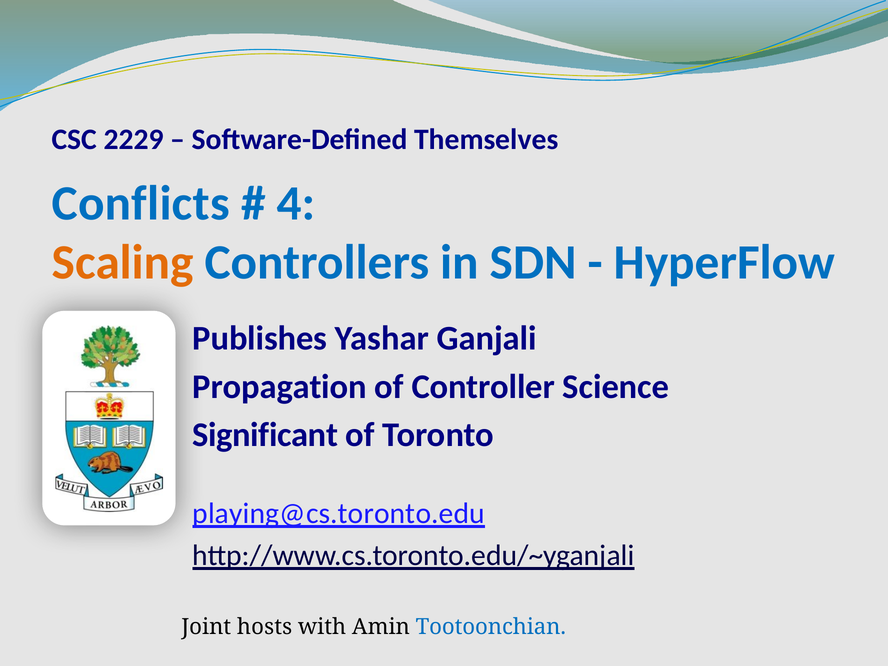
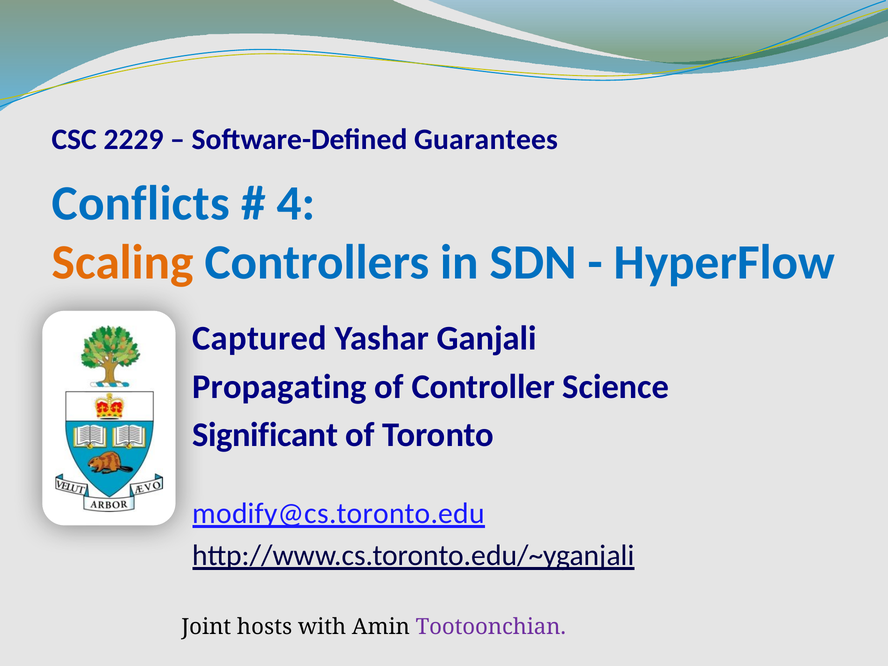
Themselves: Themselves -> Guarantees
Publishes: Publishes -> Captured
Propagation: Propagation -> Propagating
playing@cs.toronto.edu: playing@cs.toronto.edu -> modify@cs.toronto.edu
Tootoonchian colour: blue -> purple
